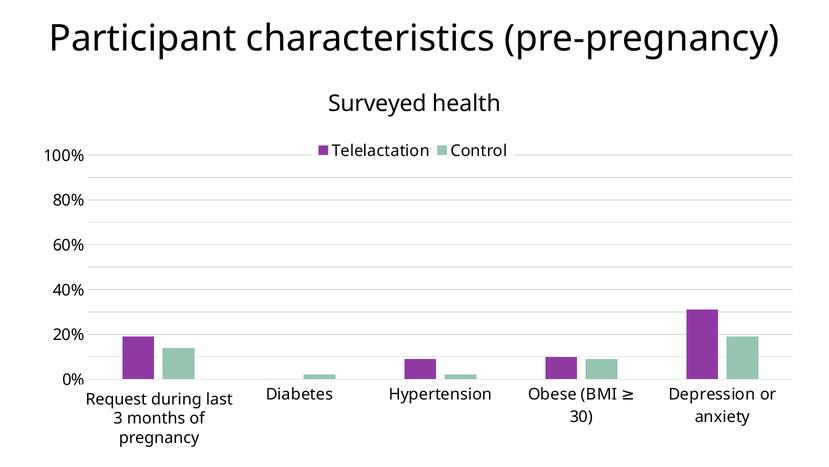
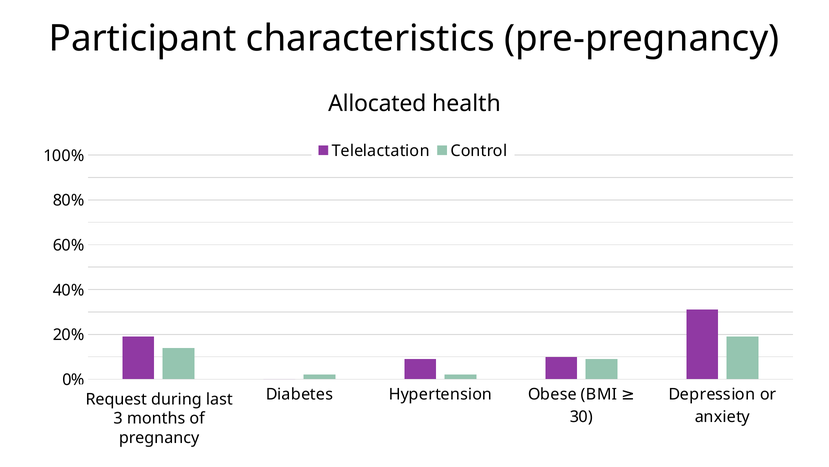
Surveyed: Surveyed -> Allocated
